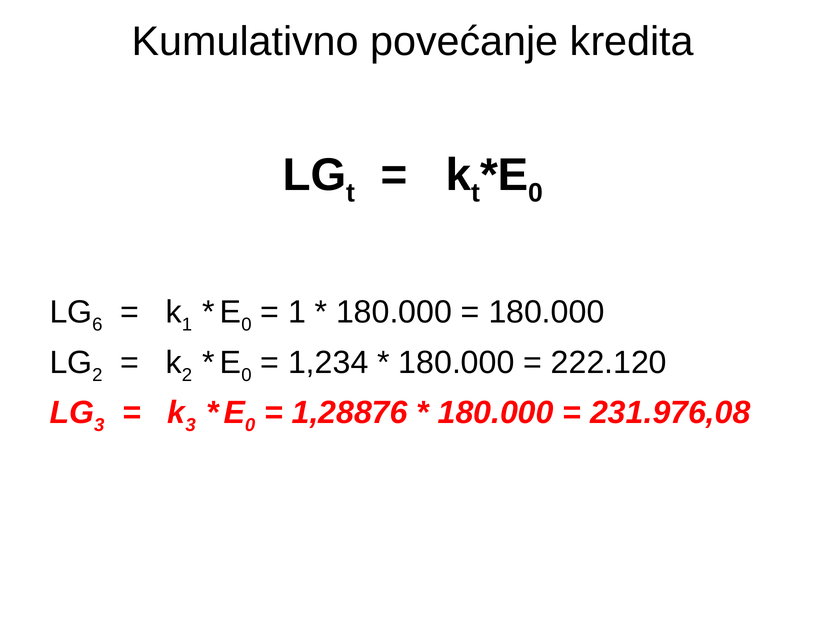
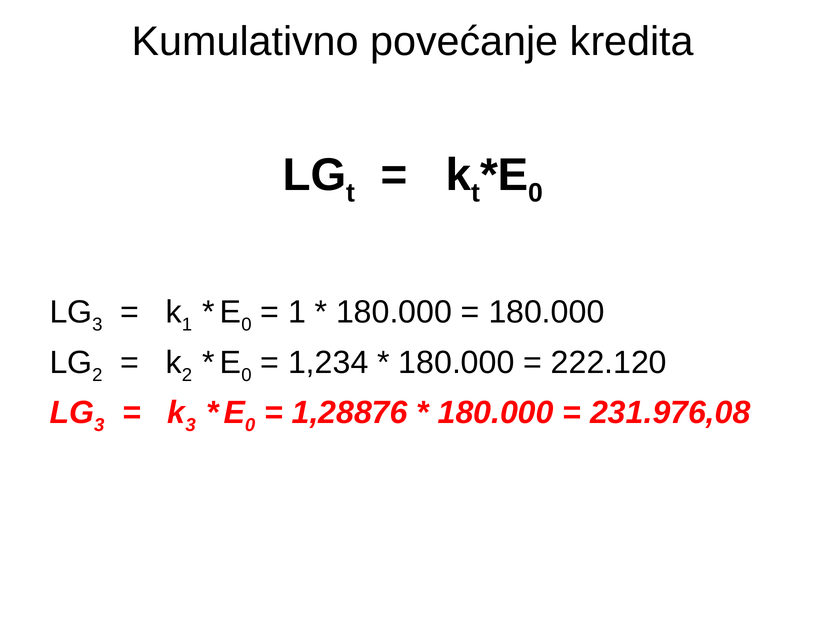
6 at (97, 324): 6 -> 3
